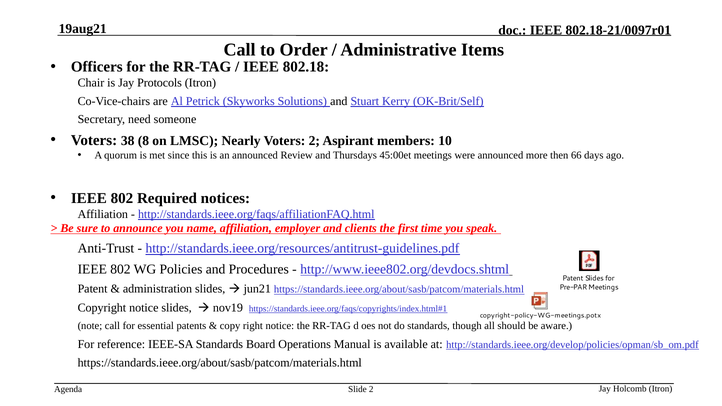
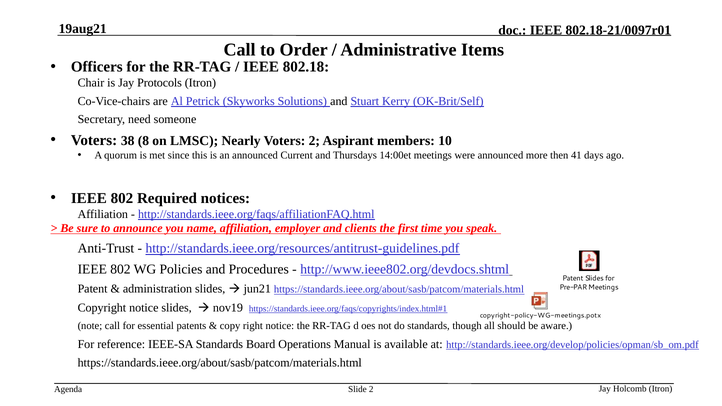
Review: Review -> Current
45:00et: 45:00et -> 14:00et
66: 66 -> 41
